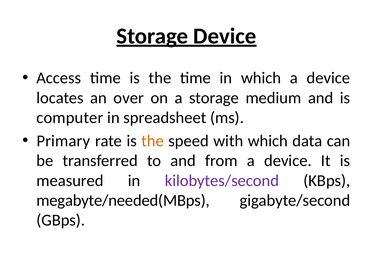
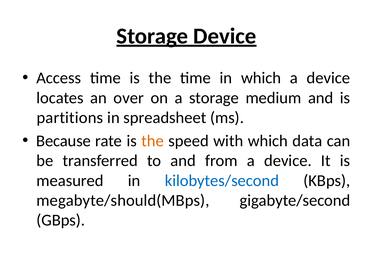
computer: computer -> partitions
Primary: Primary -> Because
kilobytes/second colour: purple -> blue
megabyte/needed(MBps: megabyte/needed(MBps -> megabyte/should(MBps
